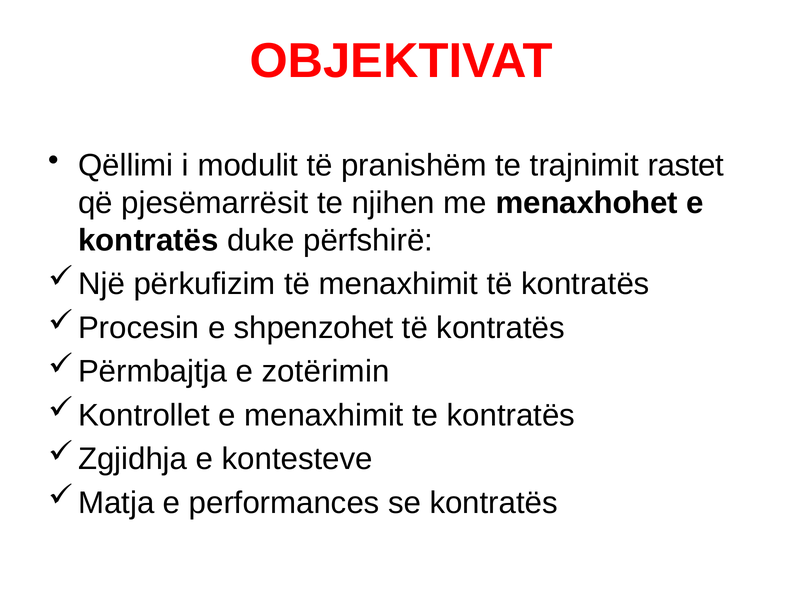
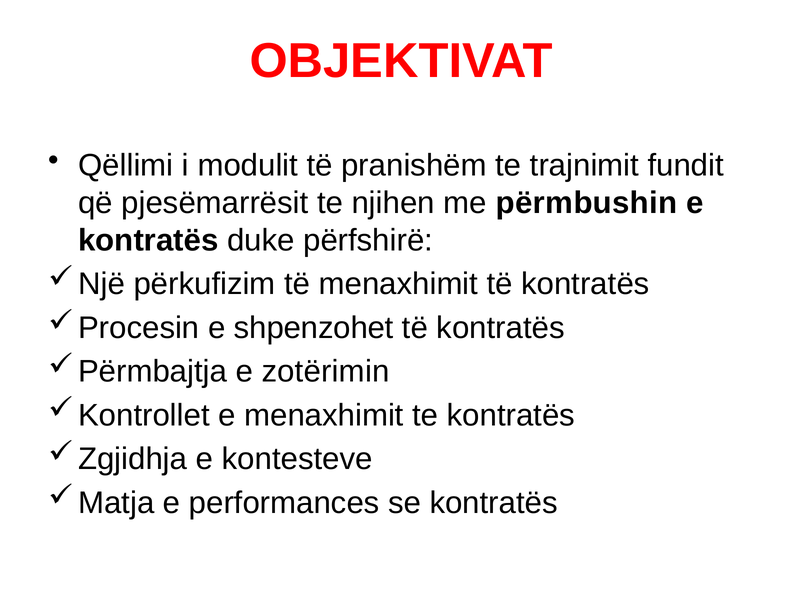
rastet: rastet -> fundit
menaxhohet: menaxhohet -> përmbushin
